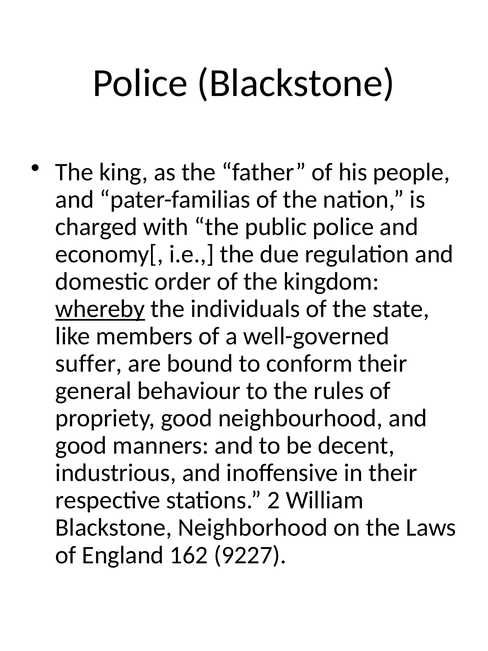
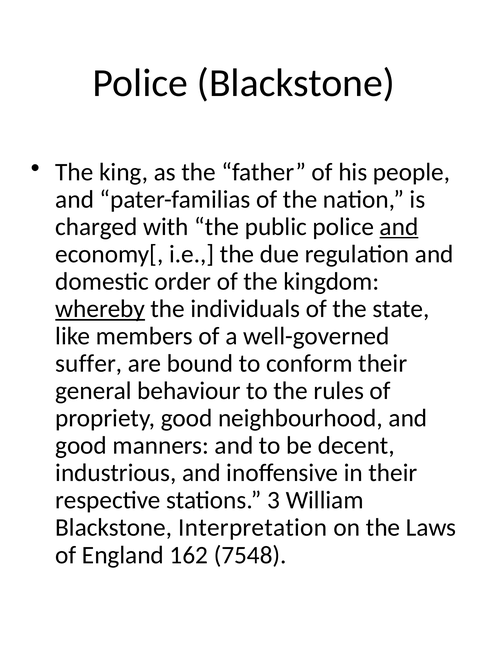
and at (399, 227) underline: none -> present
2: 2 -> 3
Neighborhood: Neighborhood -> Interpretation
9227: 9227 -> 7548
